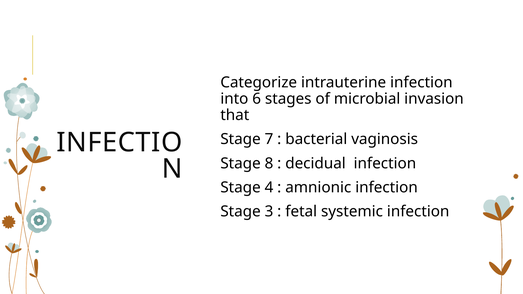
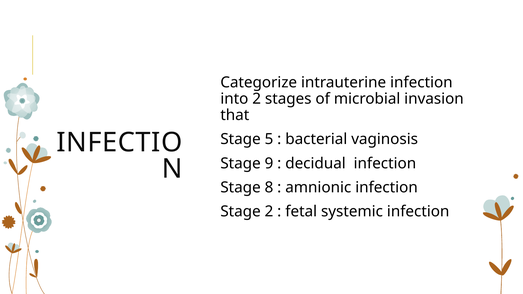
into 6: 6 -> 2
7: 7 -> 5
8: 8 -> 9
4: 4 -> 8
Stage 3: 3 -> 2
